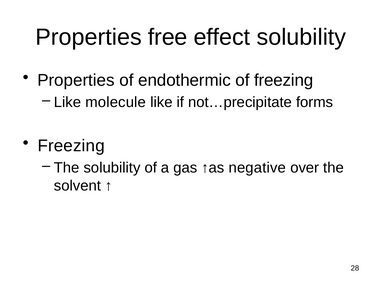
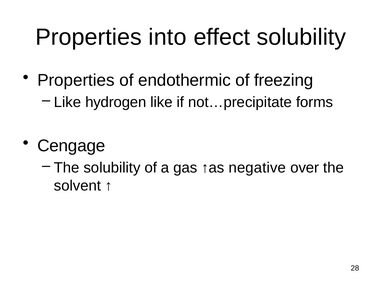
free: free -> into
molecule: molecule -> hydrogen
Freezing at (71, 146): Freezing -> Cengage
